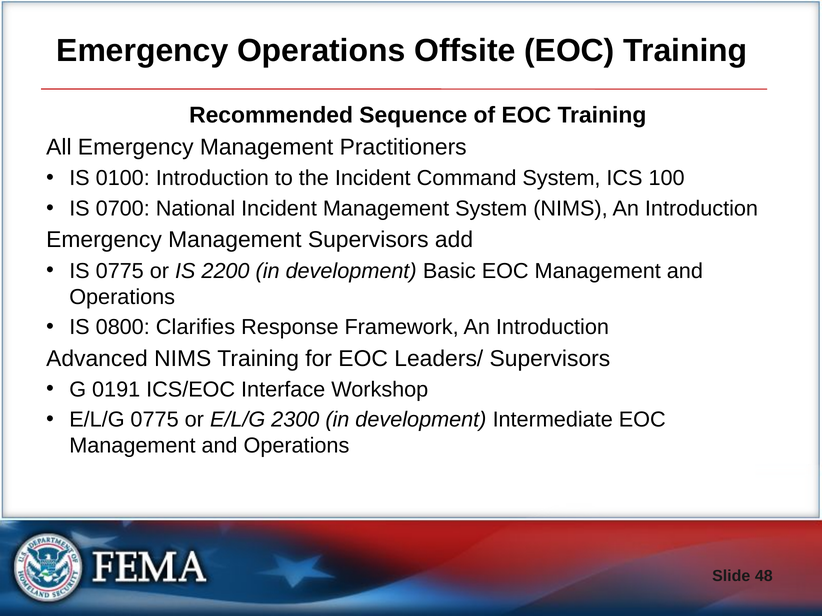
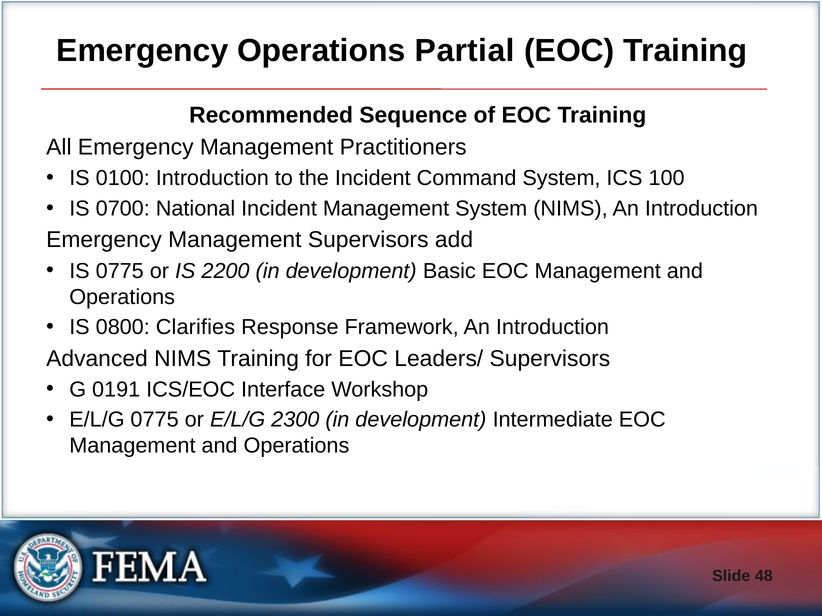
Offsite: Offsite -> Partial
